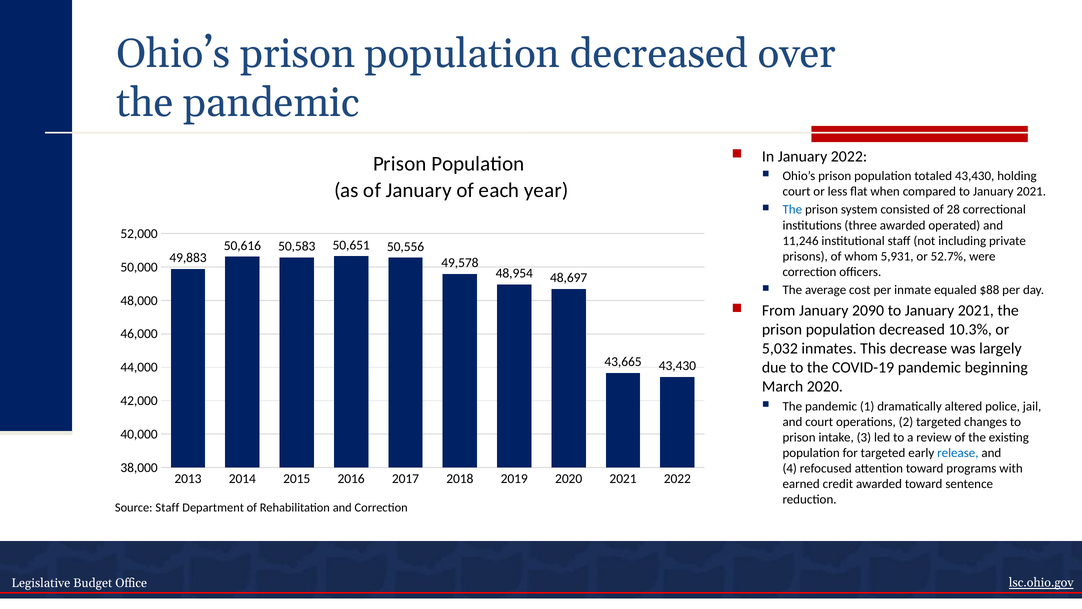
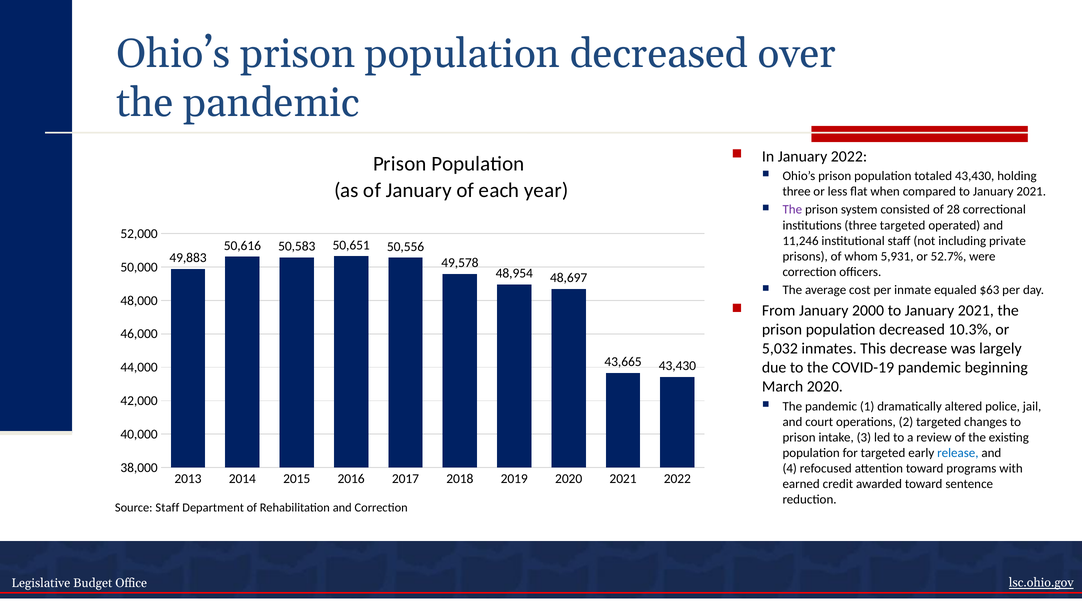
court at (797, 191): court -> three
The at (792, 210) colour: blue -> purple
three awarded: awarded -> targeted
$88: $88 -> $63
2090: 2090 -> 2000
